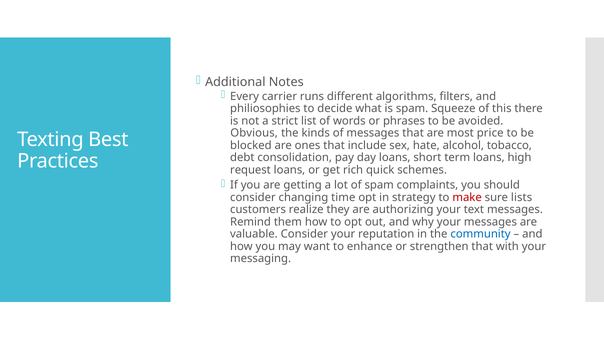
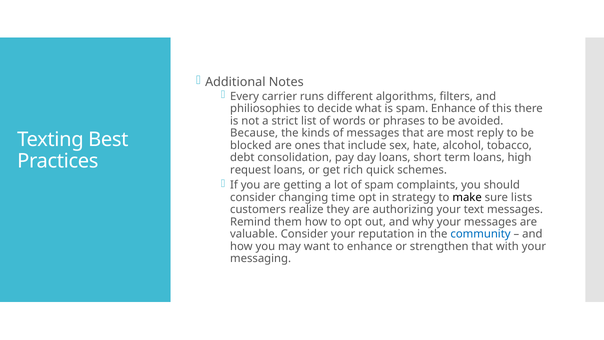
spam Squeeze: Squeeze -> Enhance
Obvious: Obvious -> Because
price: price -> reply
make colour: red -> black
